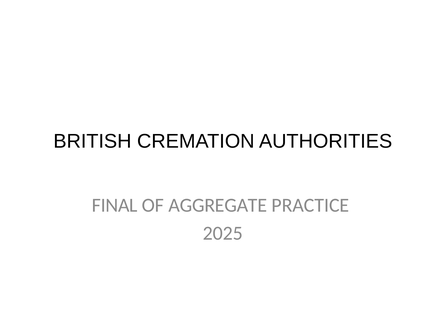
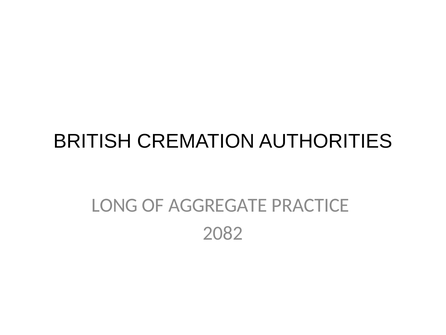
FINAL: FINAL -> LONG
2025: 2025 -> 2082
